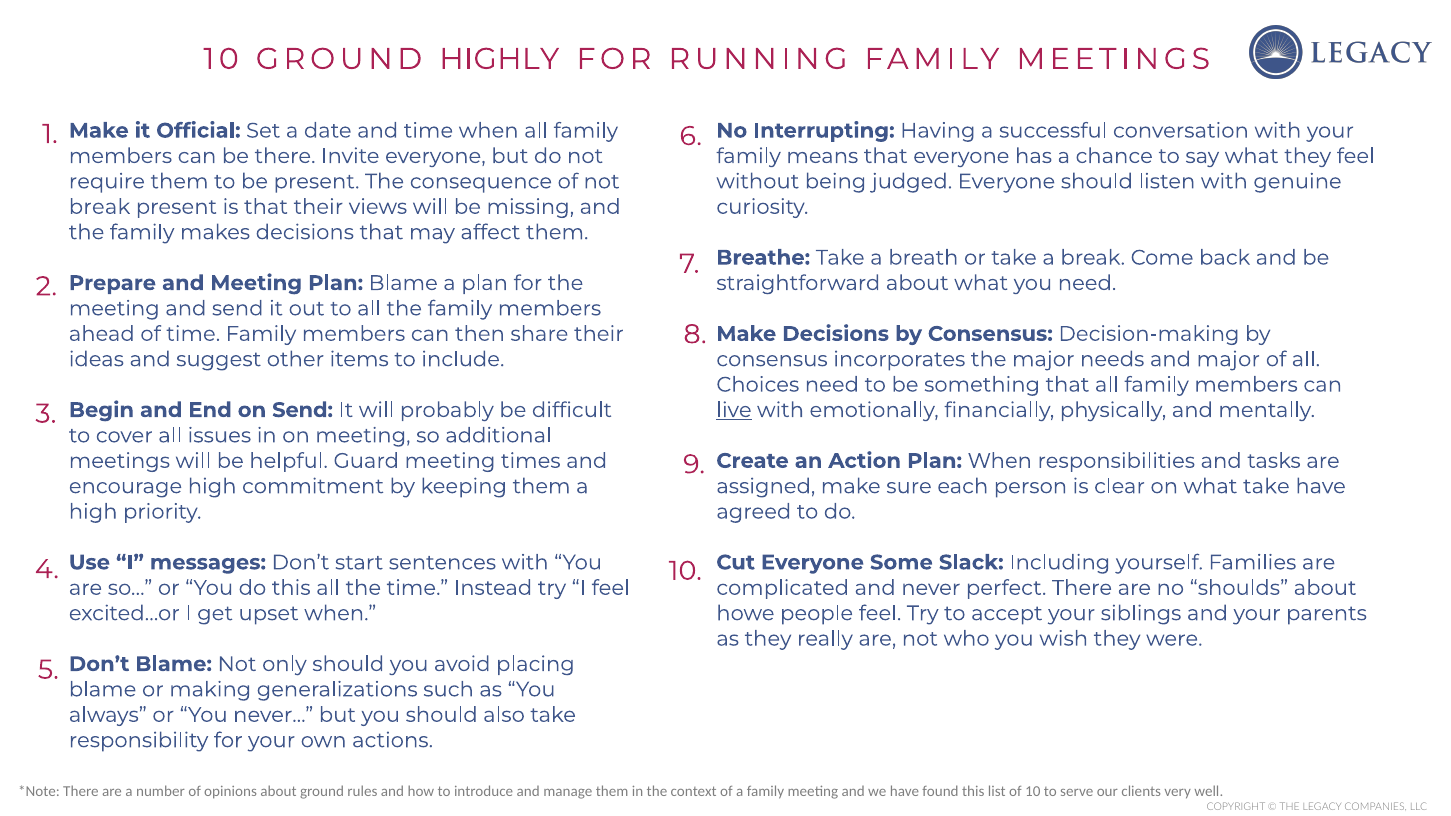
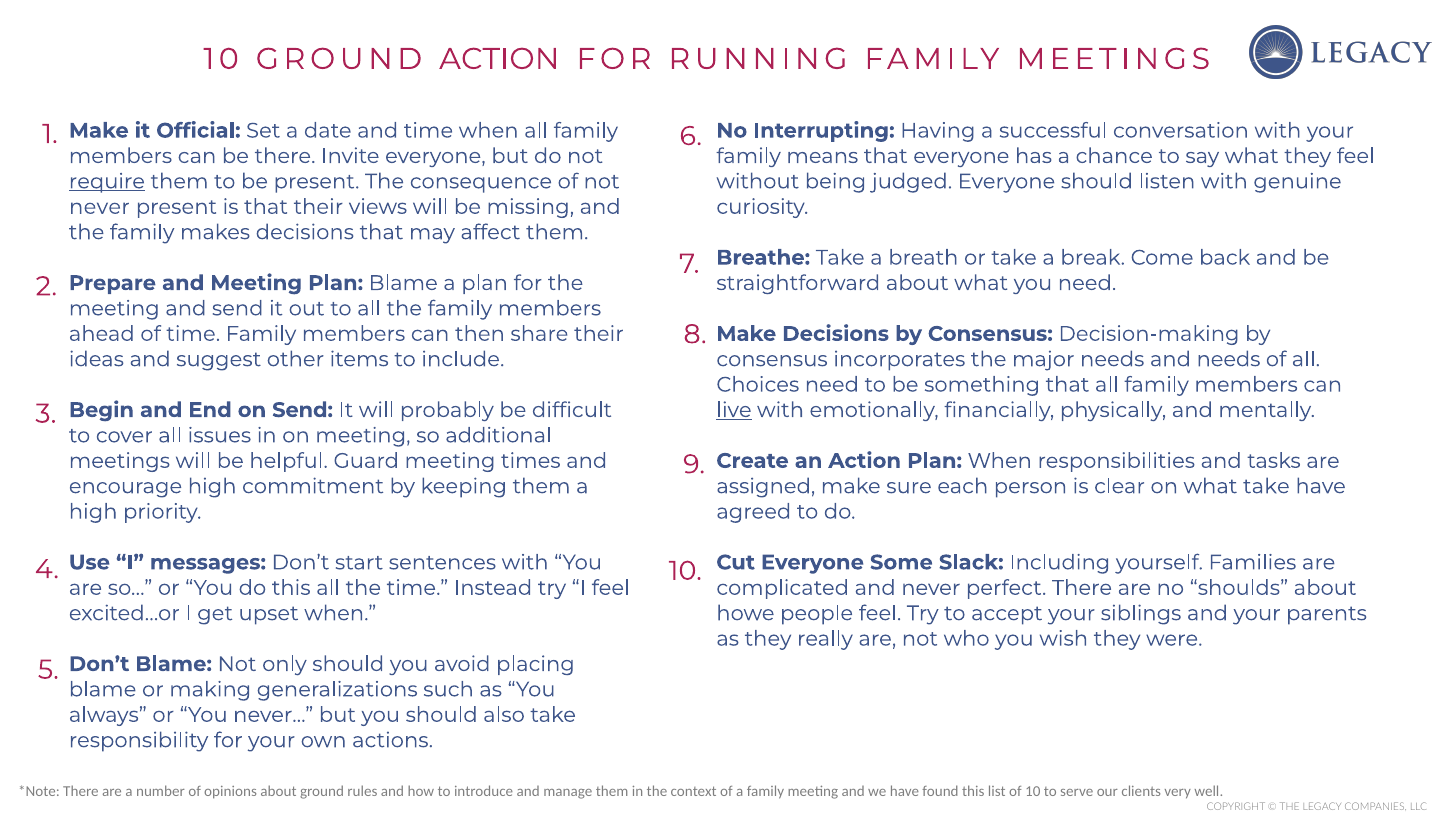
GROUND HIGHLY: HIGHLY -> ACTION
require underline: none -> present
break at (99, 207): break -> never
and major: major -> needs
